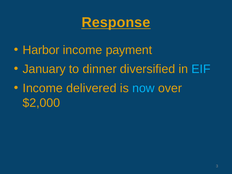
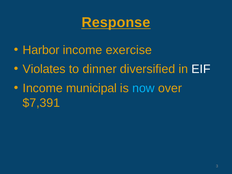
payment: payment -> exercise
January: January -> Violates
EIF colour: light blue -> white
delivered: delivered -> municipal
$2,000: $2,000 -> $7,391
